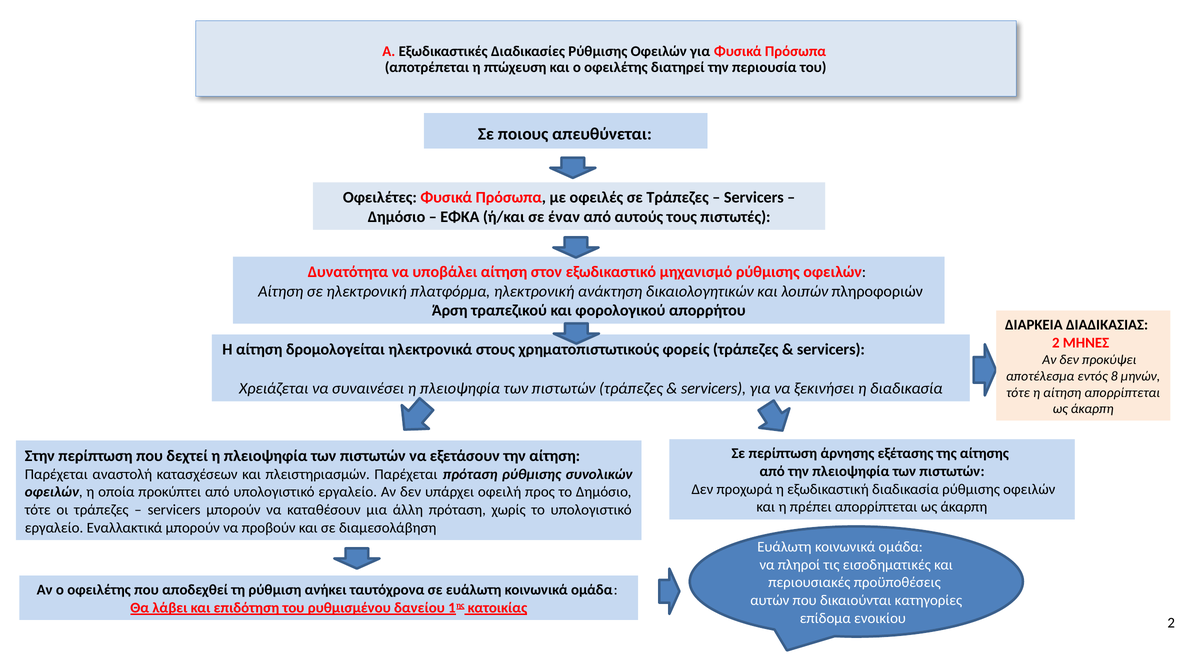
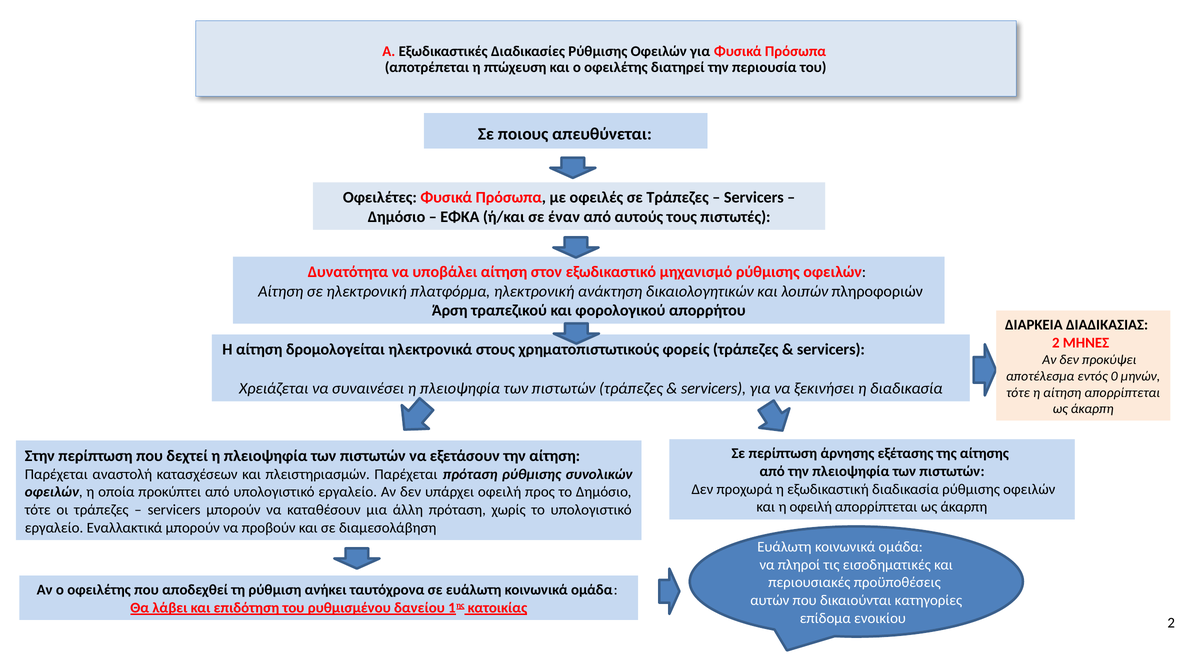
8: 8 -> 0
η πρέπει: πρέπει -> οφειλή
